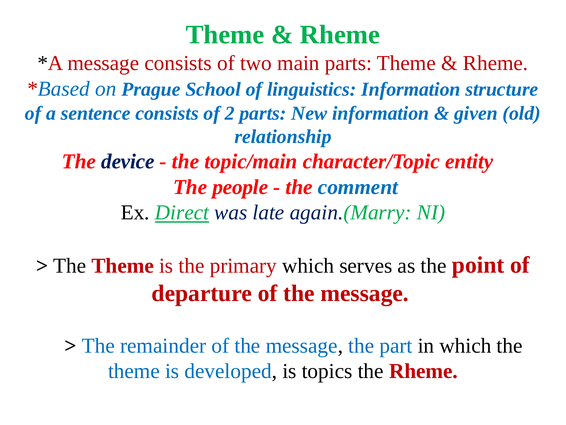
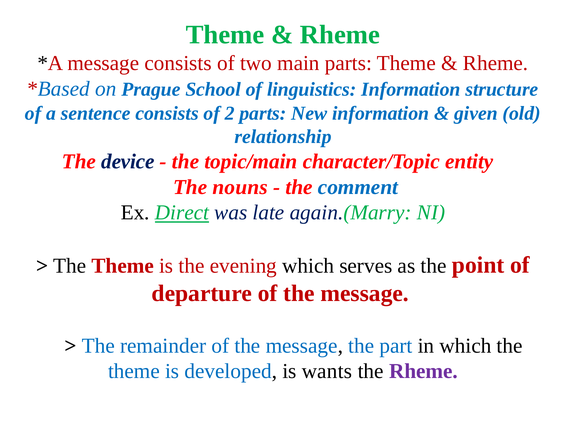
people: people -> nouns
primary: primary -> evening
topics: topics -> wants
Rheme at (423, 371) colour: red -> purple
